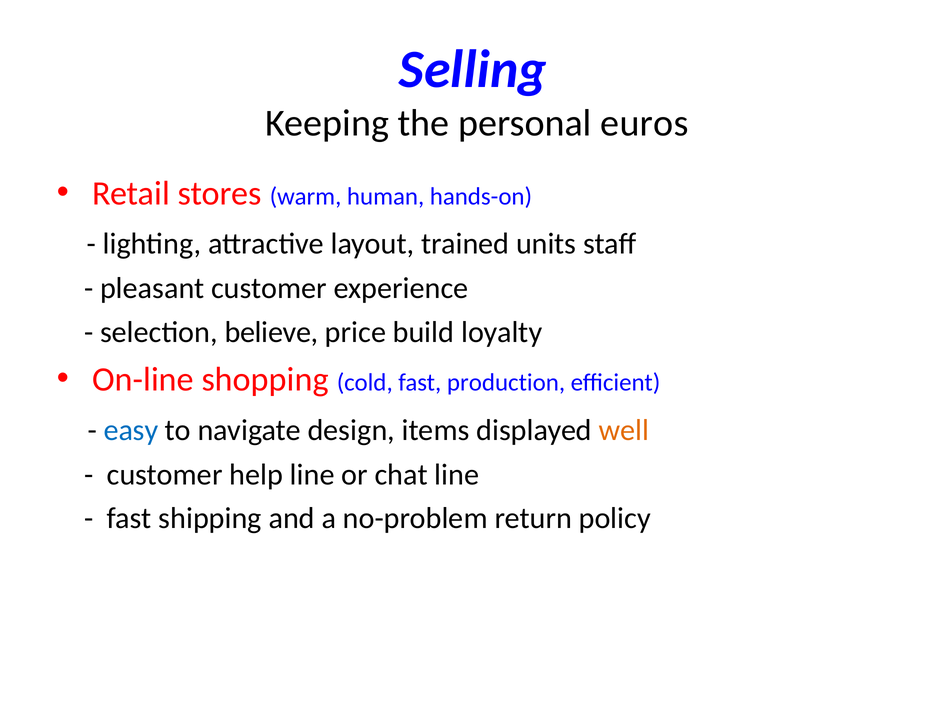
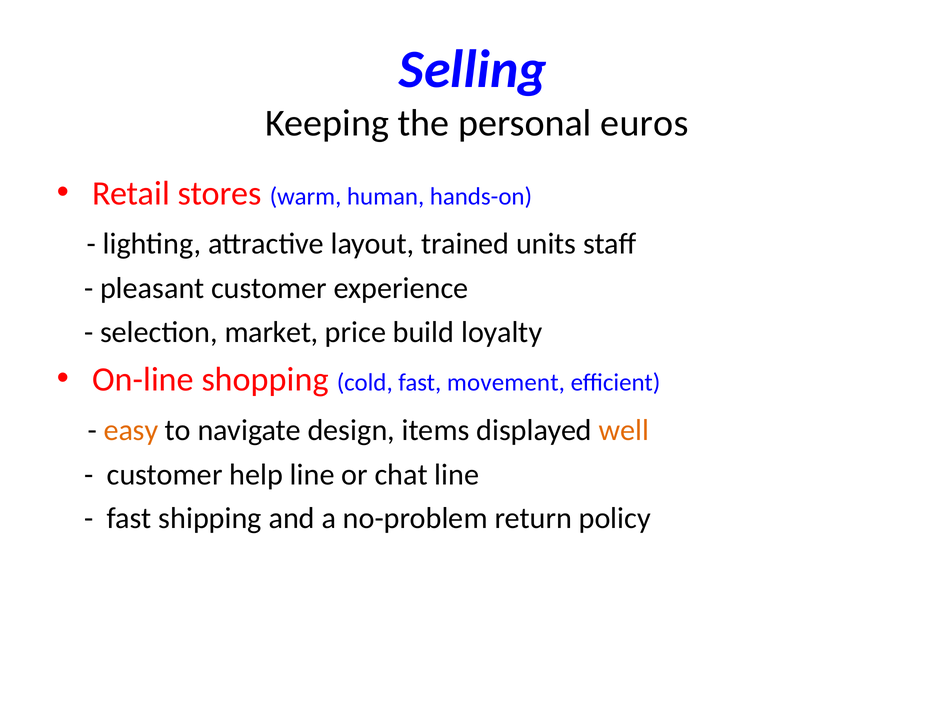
believe: believe -> market
production: production -> movement
easy colour: blue -> orange
